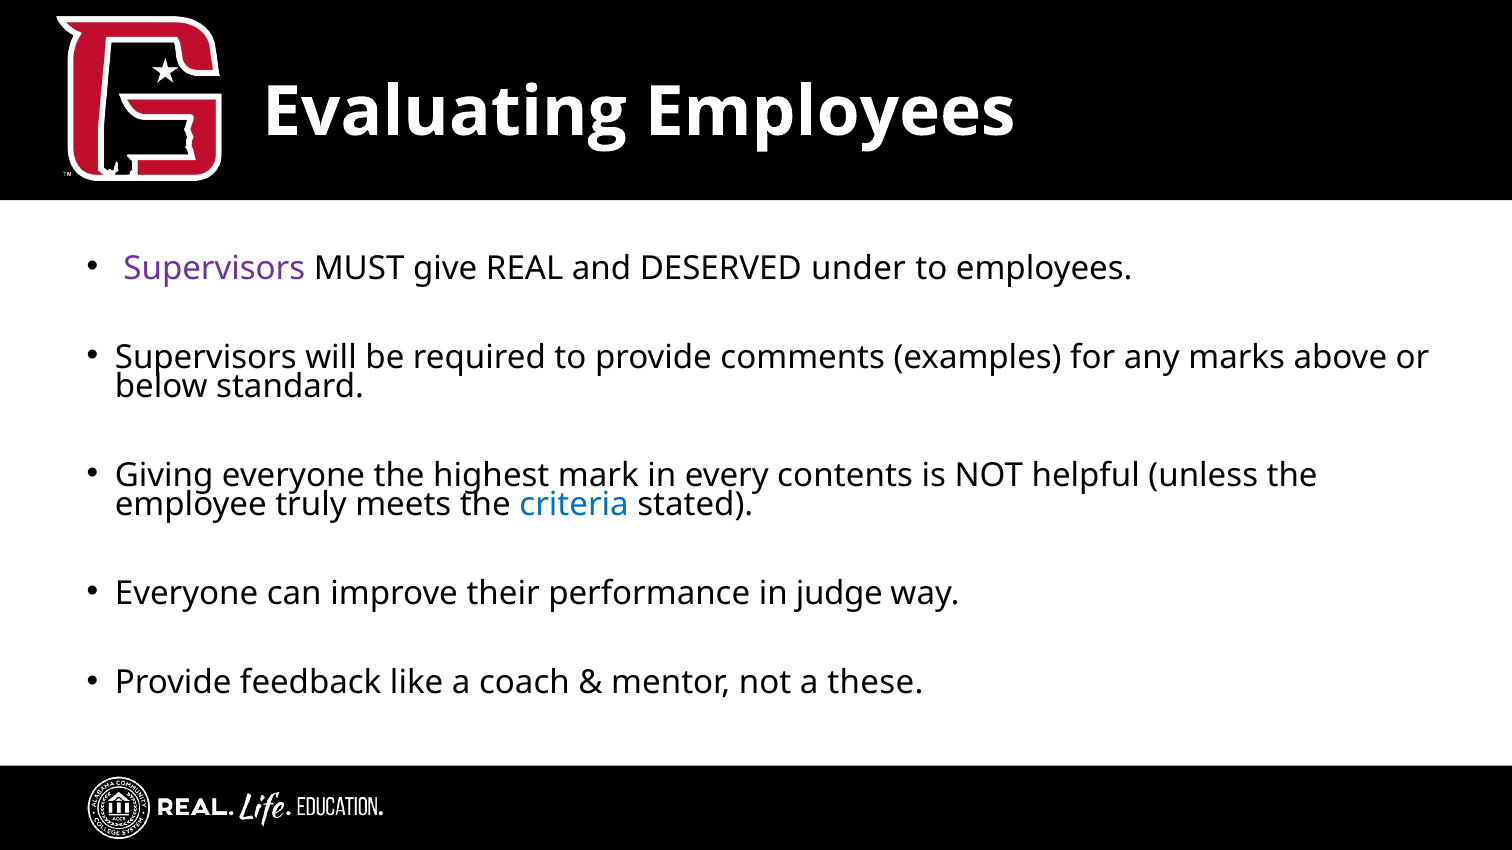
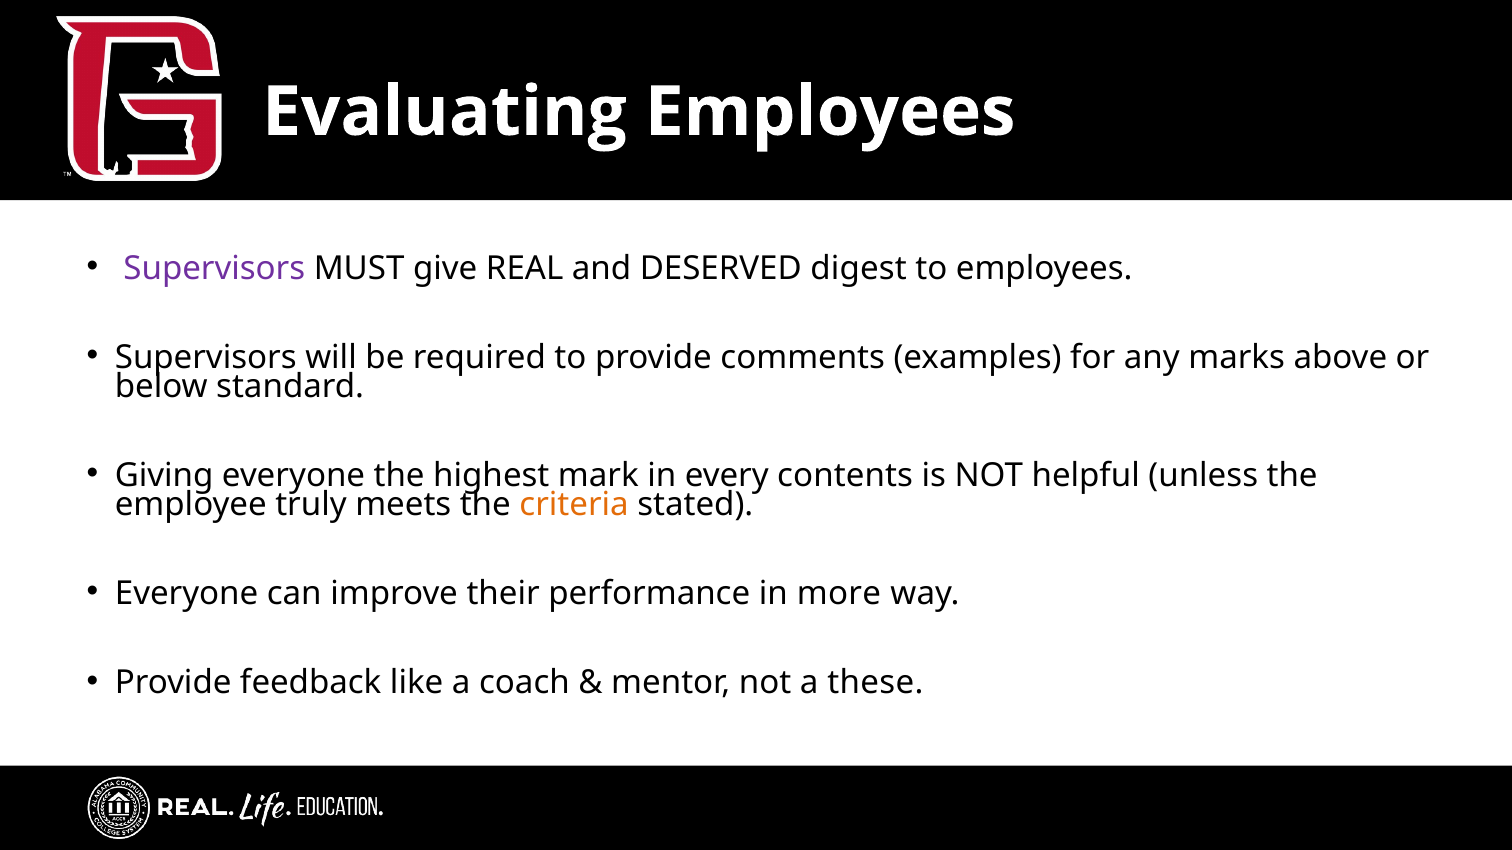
under: under -> digest
criteria colour: blue -> orange
judge: judge -> more
